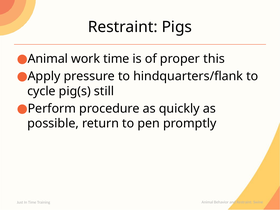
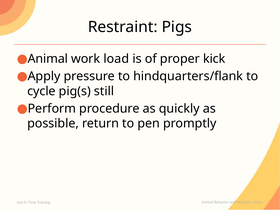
work time: time -> load
this: this -> kick
